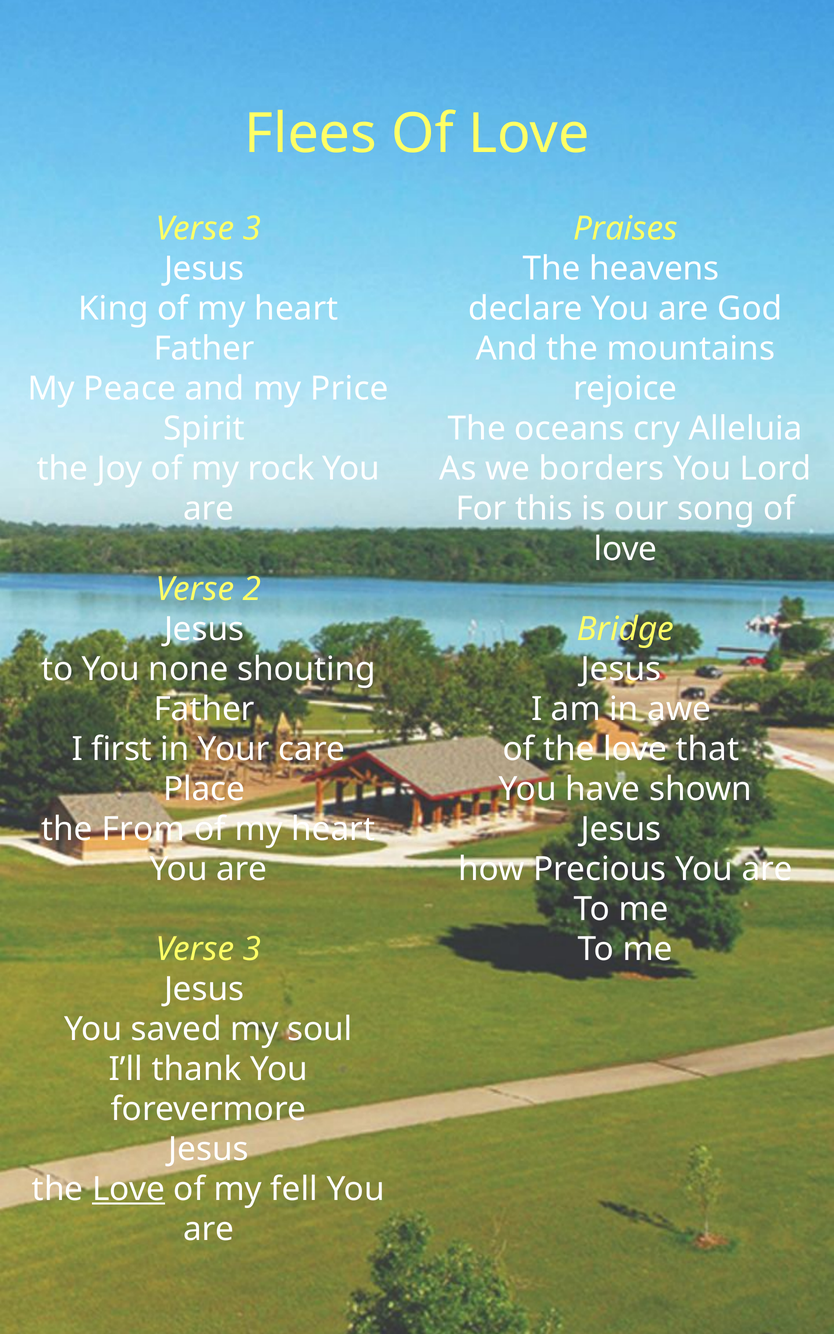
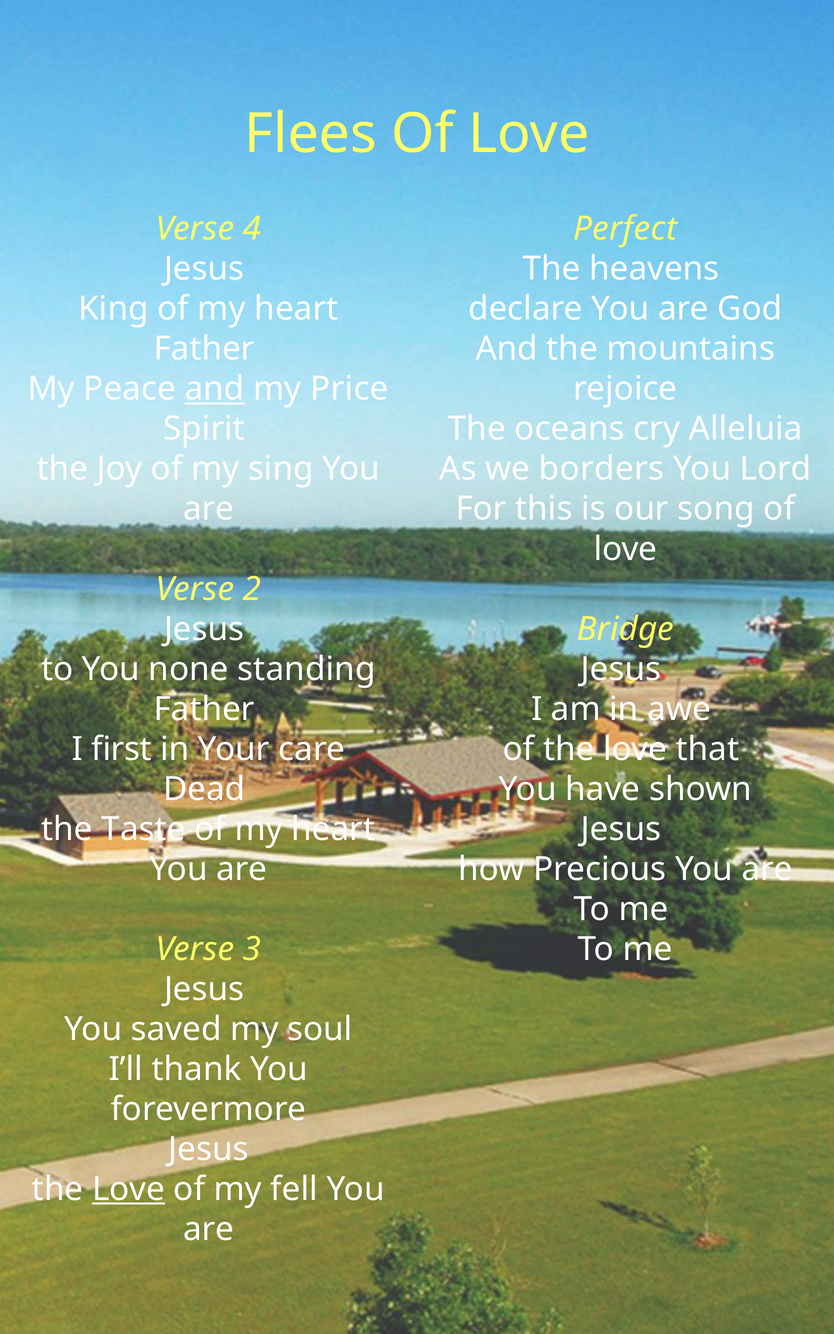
3 at (252, 229): 3 -> 4
Praises: Praises -> Perfect
and at (215, 389) underline: none -> present
rock: rock -> sing
shouting: shouting -> standing
Place: Place -> Dead
From: From -> Taste
